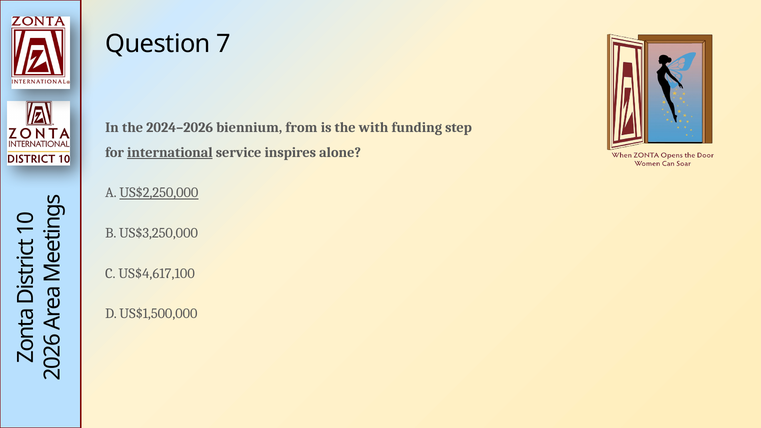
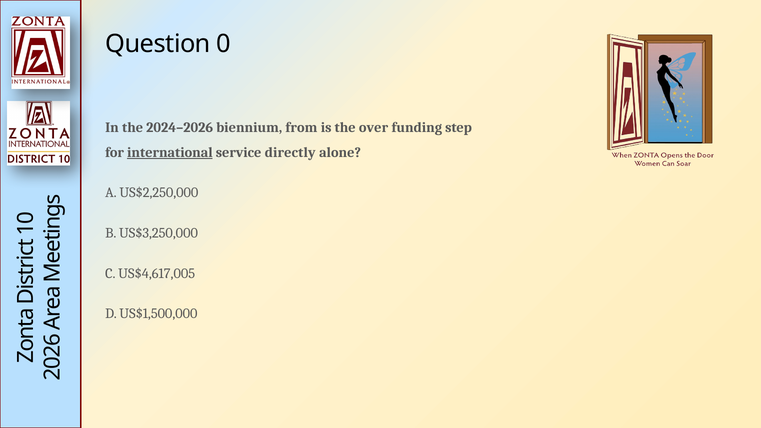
Question 7: 7 -> 0
with: with -> over
inspires: inspires -> directly
US$2,250,000 underline: present -> none
US$4,617,100: US$4,617,100 -> US$4,617,005
